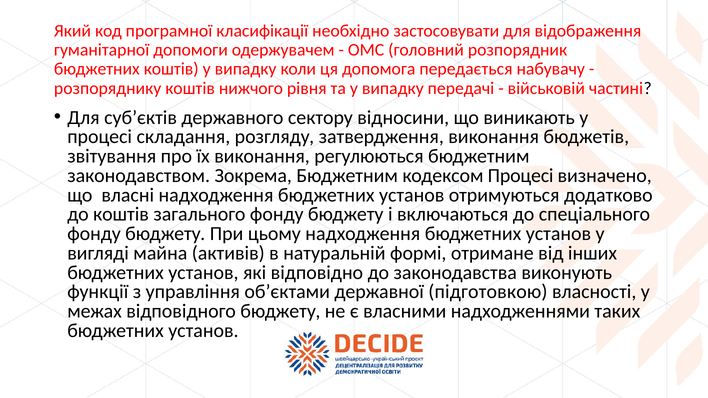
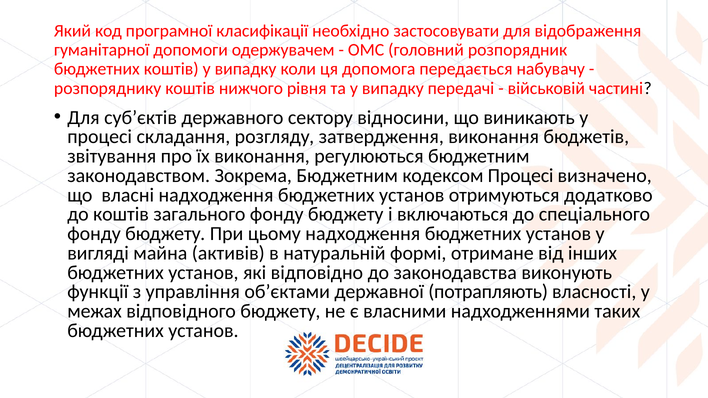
підготовкою: підготовкою -> потрапляють
